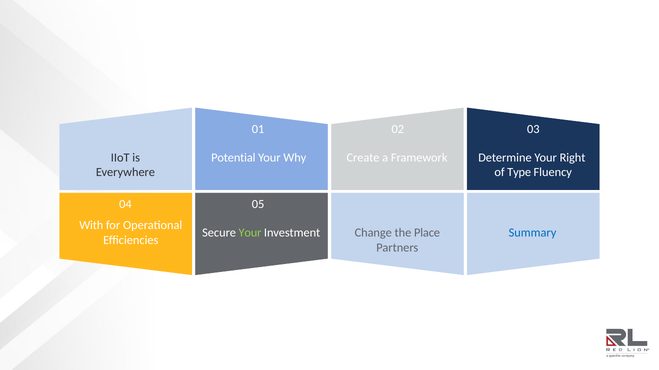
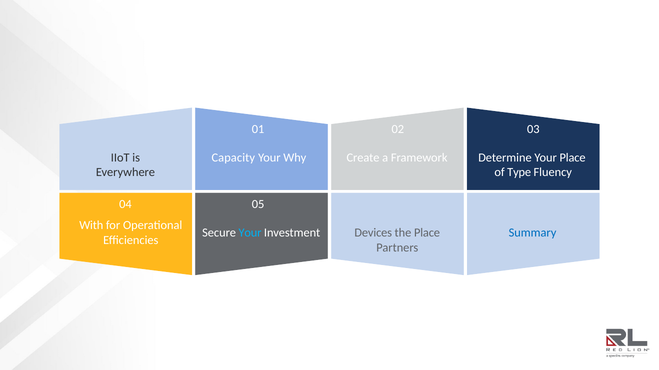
Potential: Potential -> Capacity
Your Right: Right -> Place
Your at (250, 233) colour: light green -> light blue
Change: Change -> Devices
